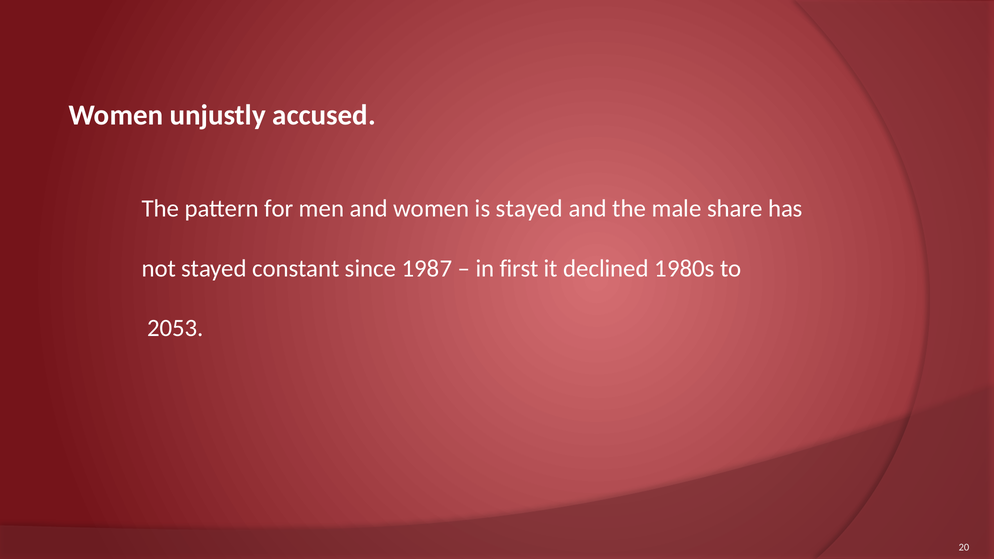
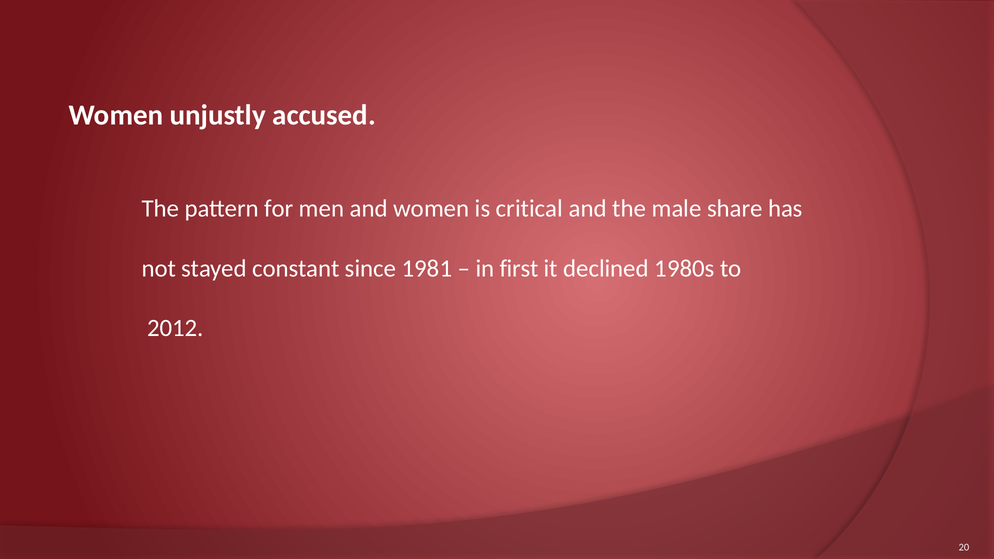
is stayed: stayed -> critical
1987: 1987 -> 1981
2053: 2053 -> 2012
